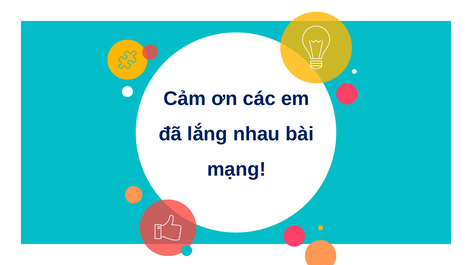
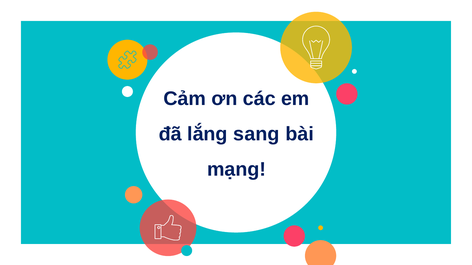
nhau: nhau -> sang
